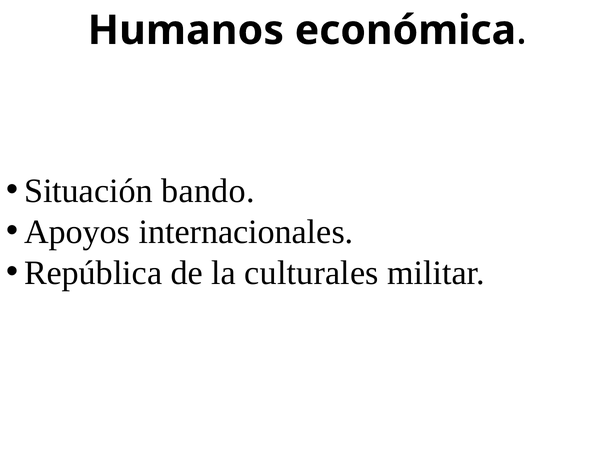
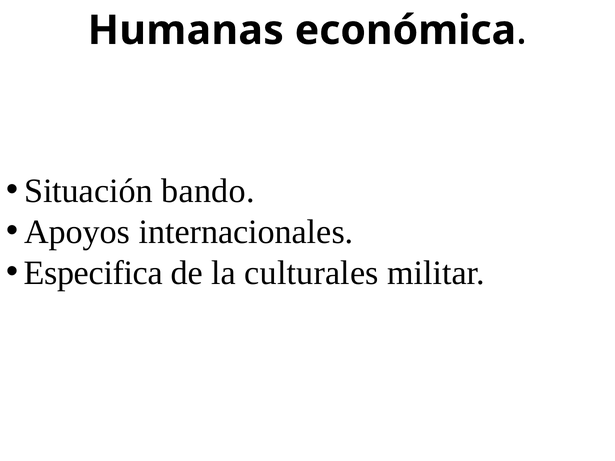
Humanos: Humanos -> Humanas
República: República -> Especifica
